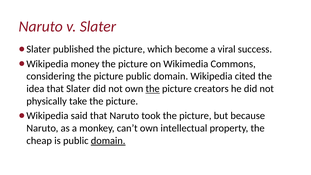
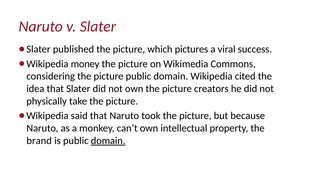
become: become -> pictures
the at (153, 89) underline: present -> none
cheap: cheap -> brand
